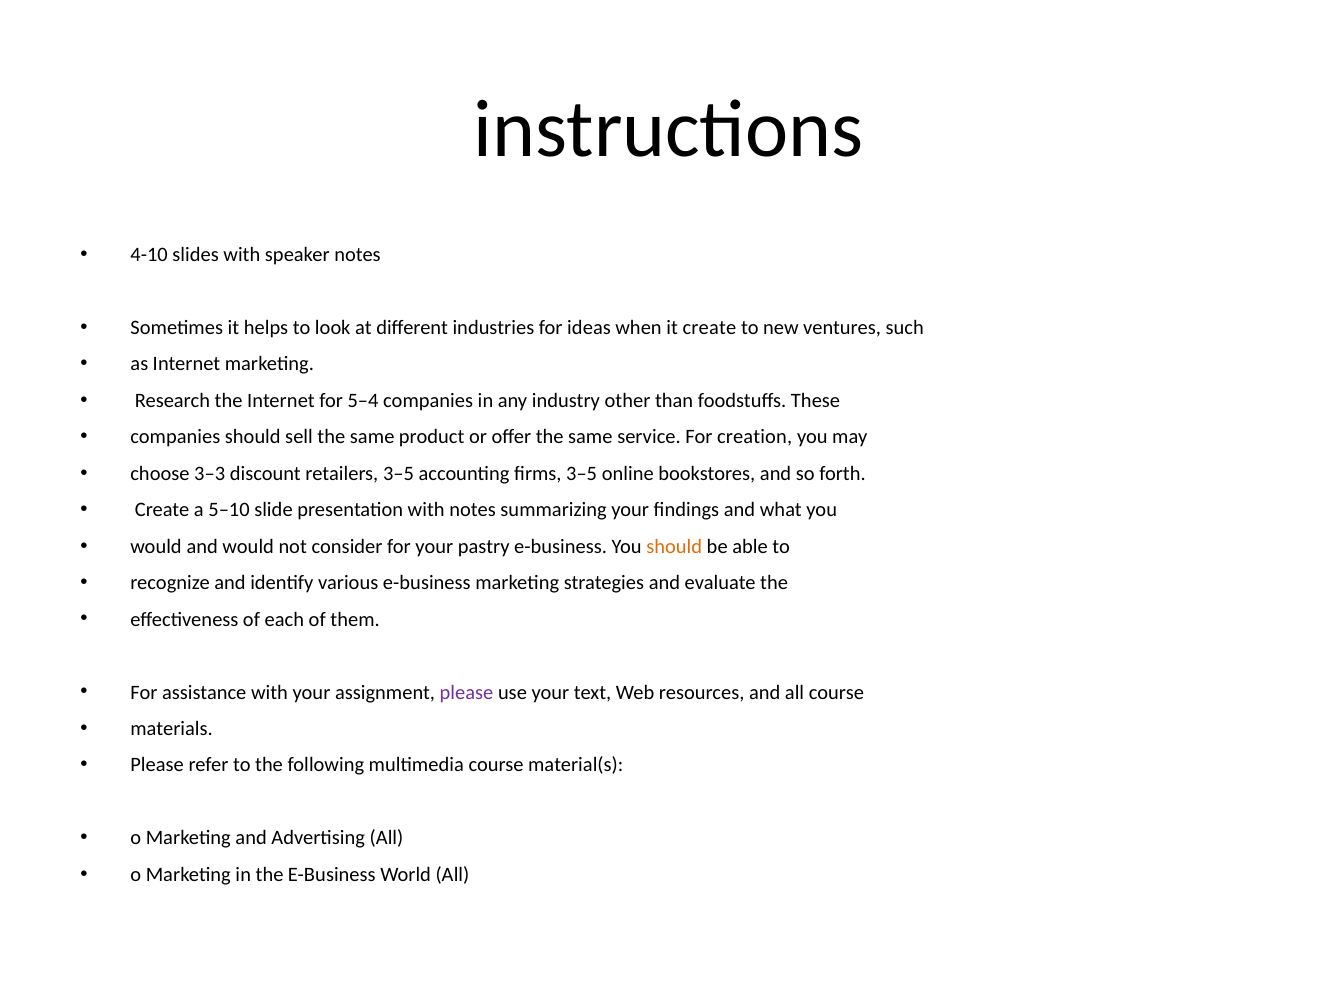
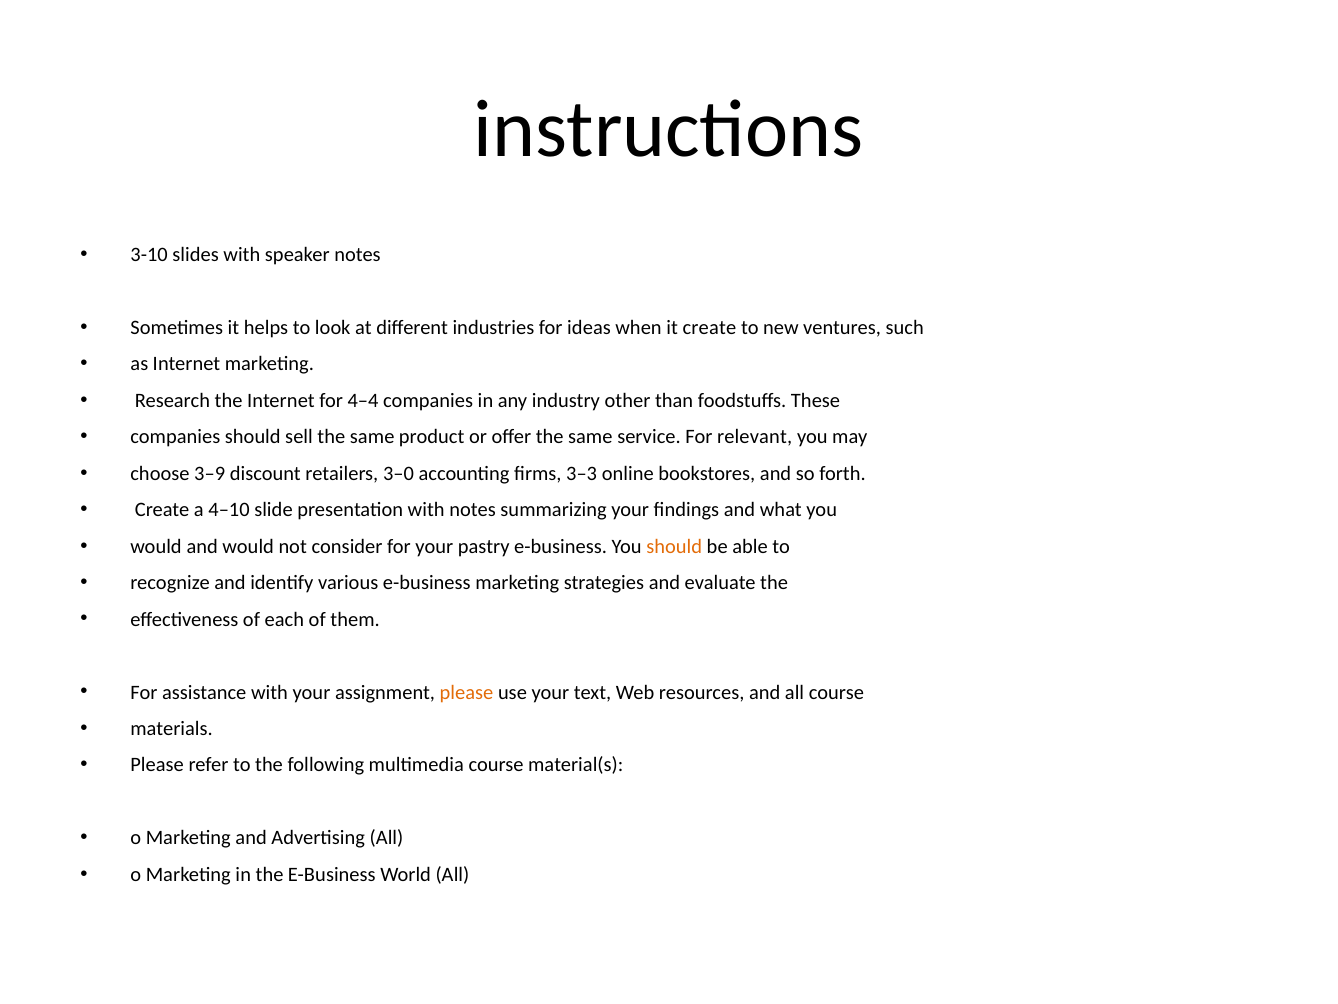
4-10: 4-10 -> 3-10
5–4: 5–4 -> 4–4
creation: creation -> relevant
3–3: 3–3 -> 3–9
retailers 3–5: 3–5 -> 3–0
firms 3–5: 3–5 -> 3–3
5–10: 5–10 -> 4–10
please at (467, 692) colour: purple -> orange
